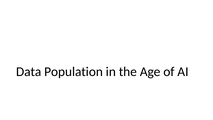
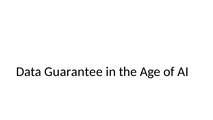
Population: Population -> Guarantee
